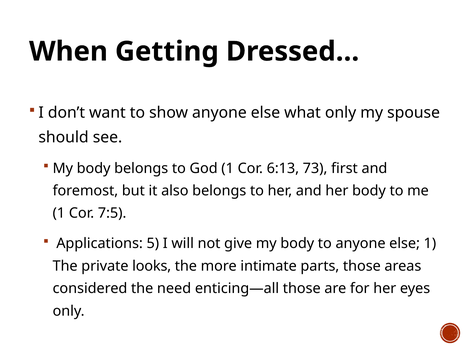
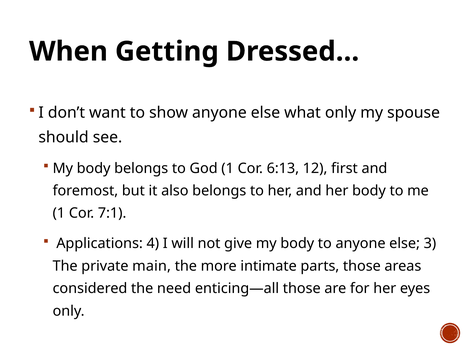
73: 73 -> 12
7:5: 7:5 -> 7:1
5: 5 -> 4
else 1: 1 -> 3
looks: looks -> main
